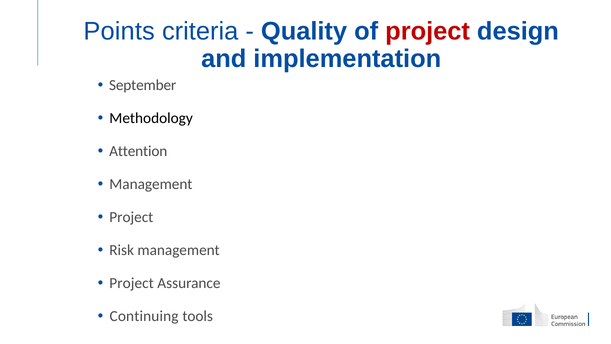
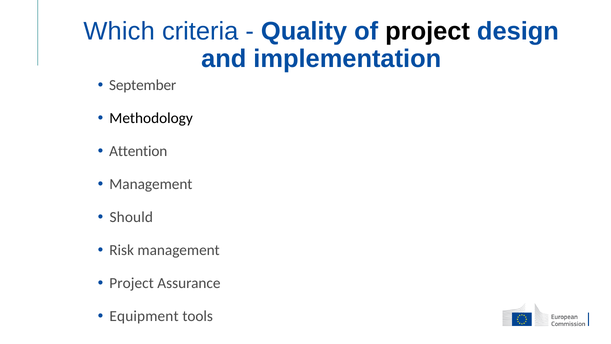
Points: Points -> Which
project at (428, 31) colour: red -> black
Project at (131, 217): Project -> Should
Continuing: Continuing -> Equipment
